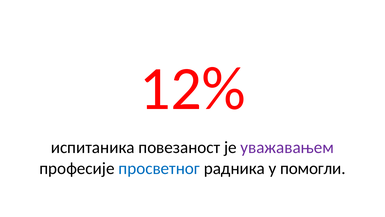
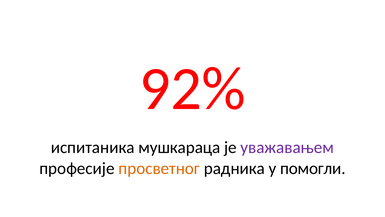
12%: 12% -> 92%
повезаност: повезаност -> мушкараца
просветног colour: blue -> orange
